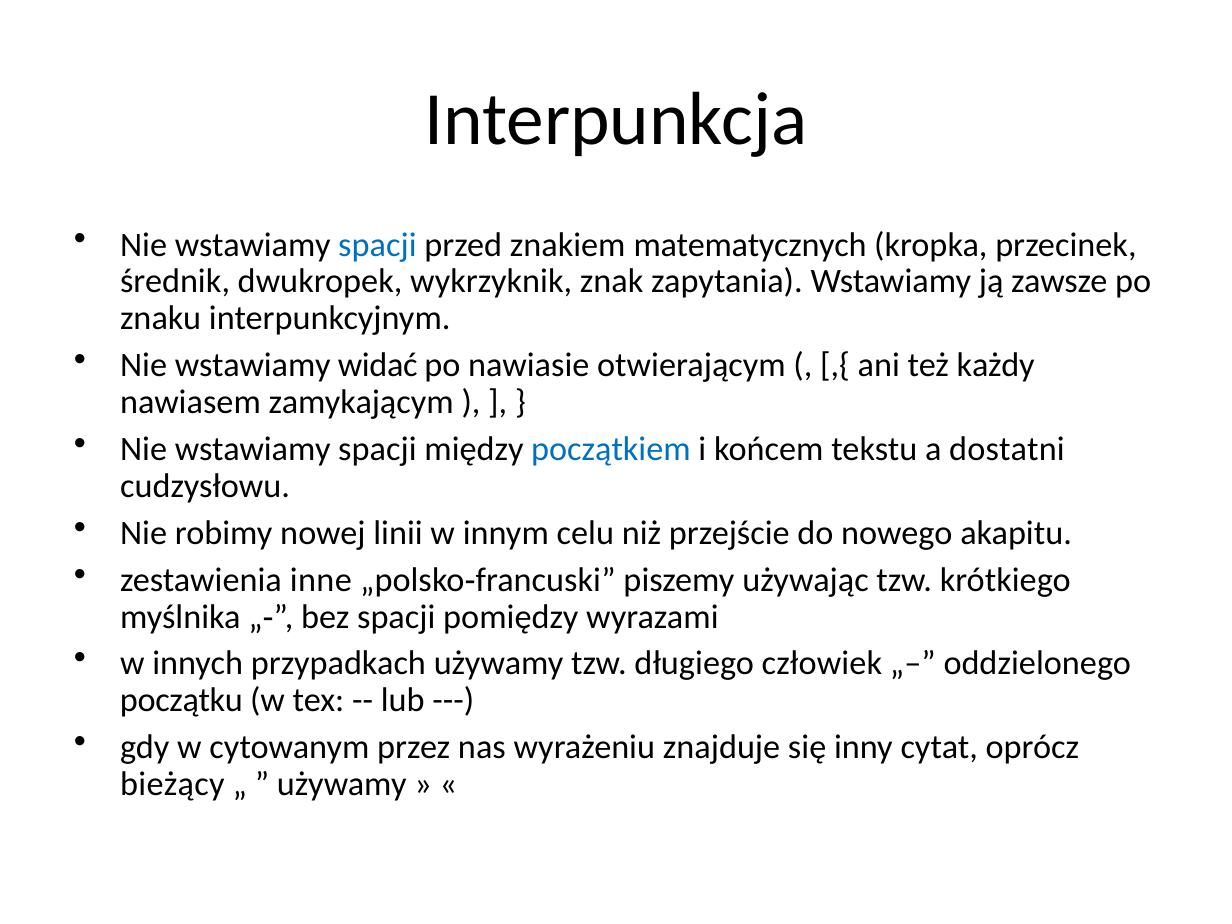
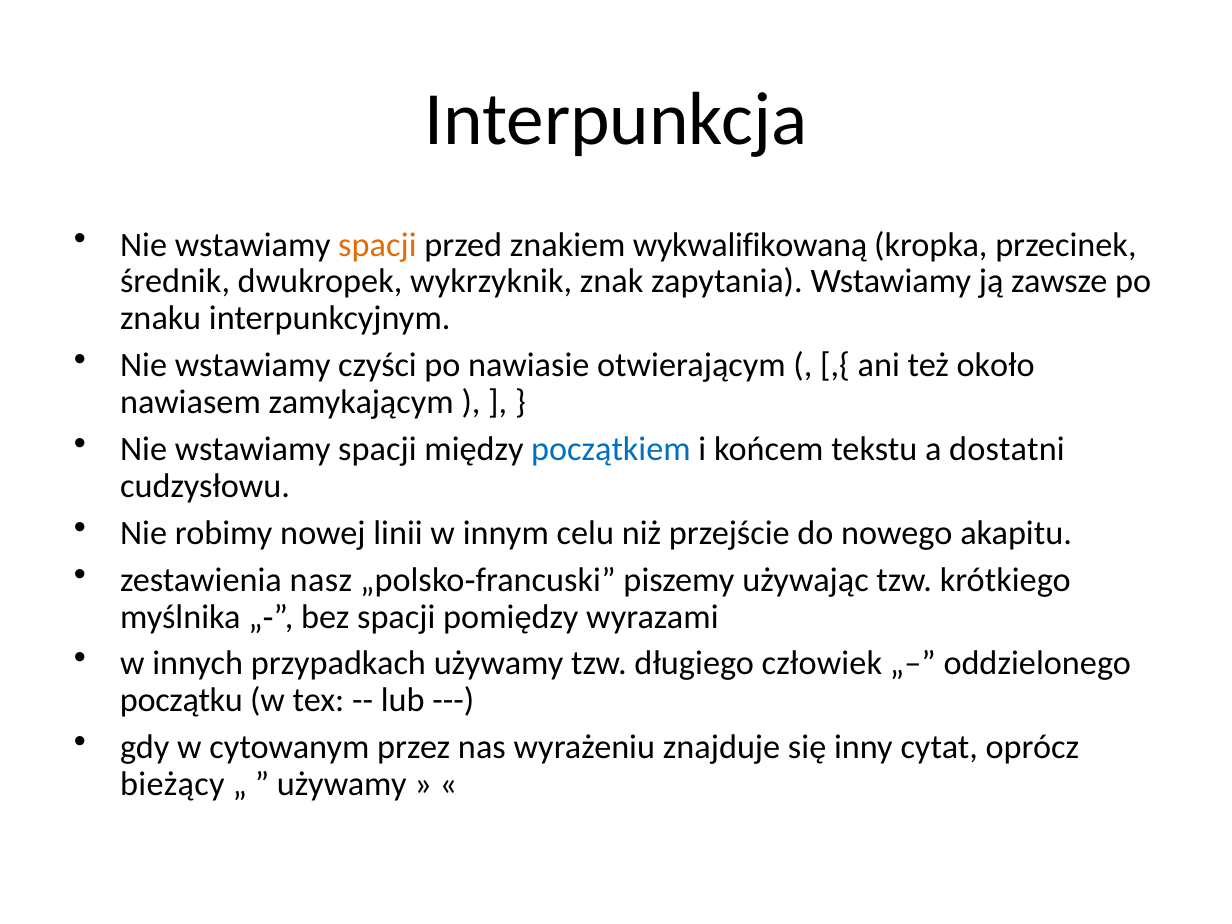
spacji at (377, 245) colour: blue -> orange
matematycznych: matematycznych -> wykwalifikowaną
widać: widać -> czyści
każdy: każdy -> około
inne: inne -> nasz
